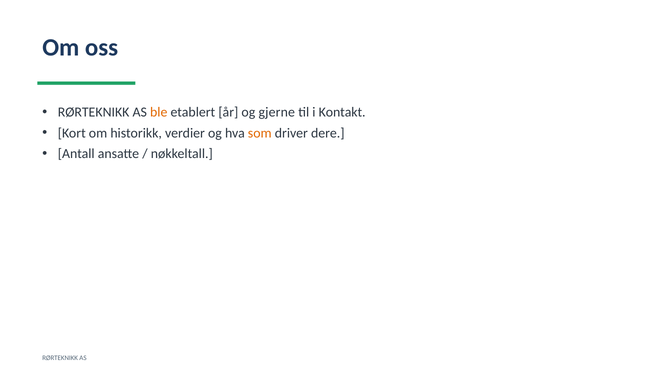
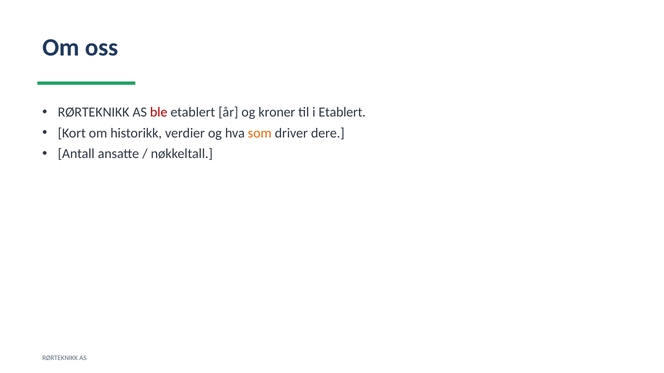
ble colour: orange -> red
gjerne: gjerne -> kroner
i Kontakt: Kontakt -> Etablert
